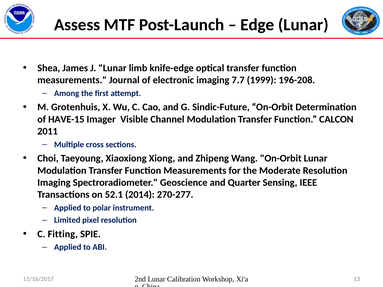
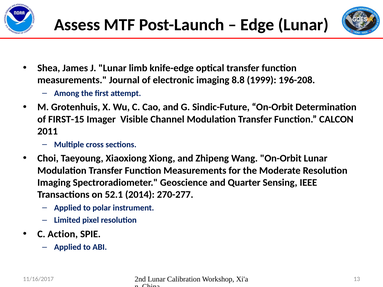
7.7: 7.7 -> 8.8
HAVE-15: HAVE-15 -> FIRST-15
Fitting: Fitting -> Action
